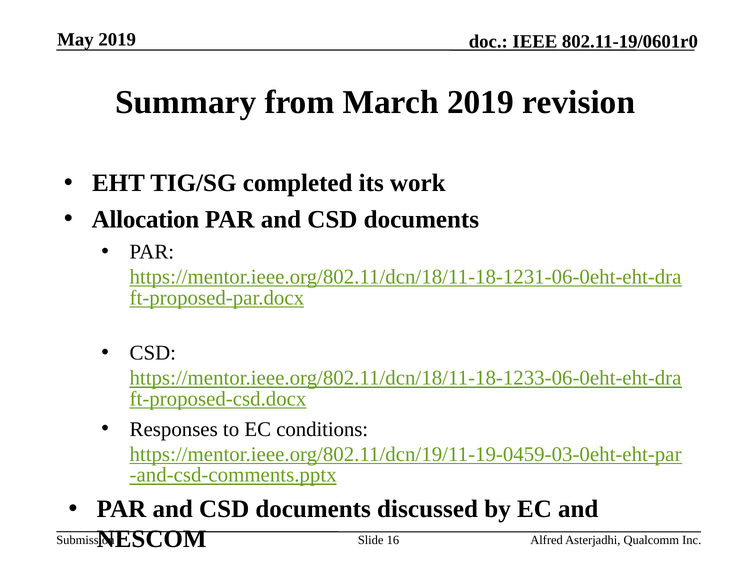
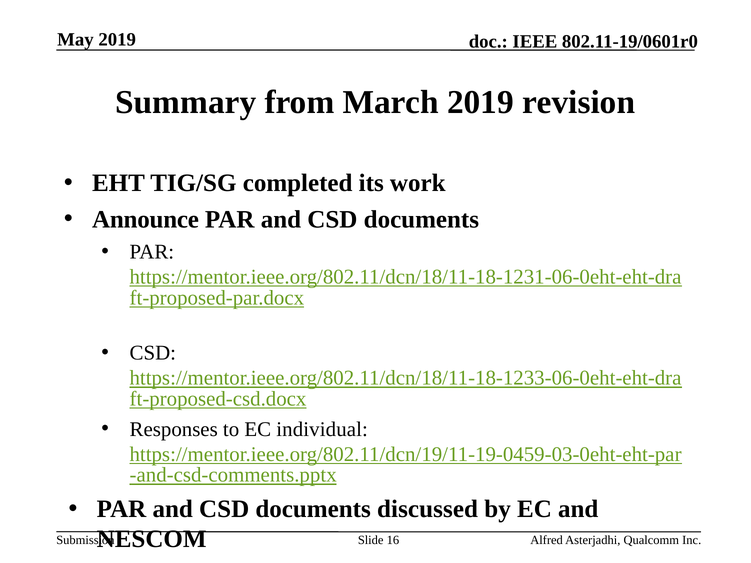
Allocation: Allocation -> Announce
conditions: conditions -> individual
